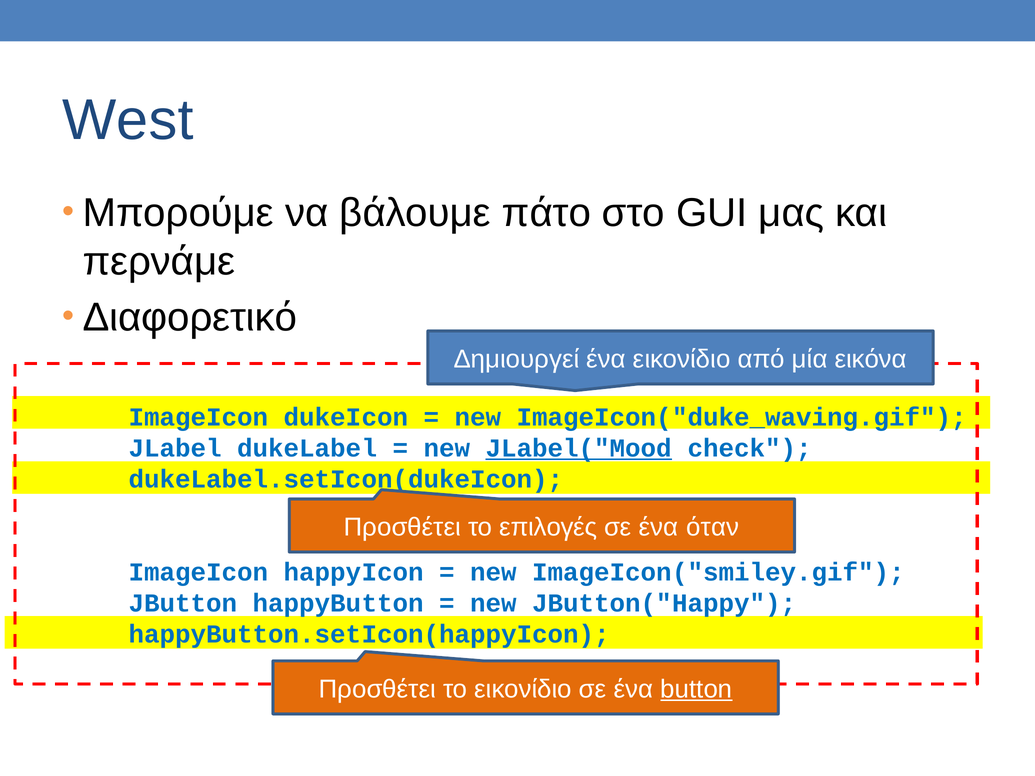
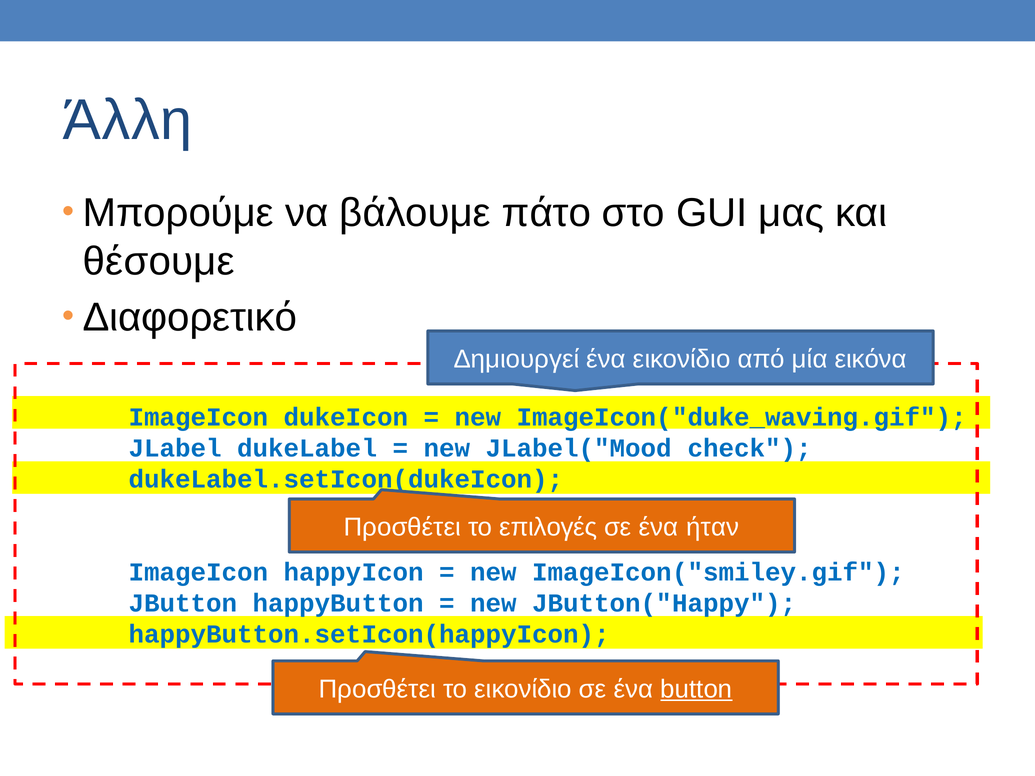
West: West -> Άλλη
περνάμε: περνάμε -> θέσουμε
JLabel("Mood underline: present -> none
όταν: όταν -> ήταν
